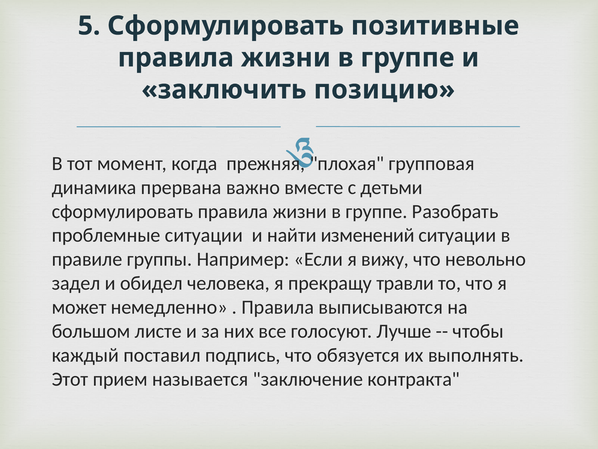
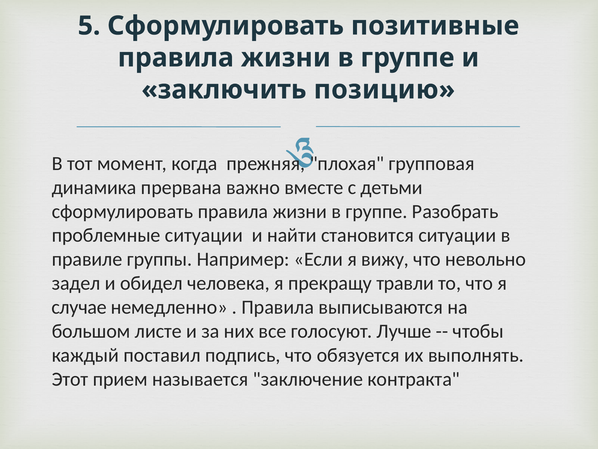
изменений: изменений -> становится
может: может -> случае
